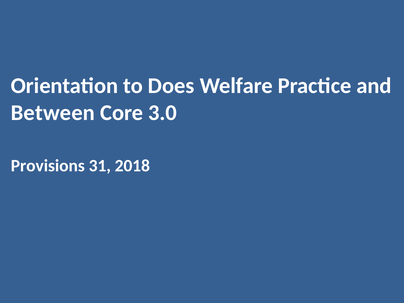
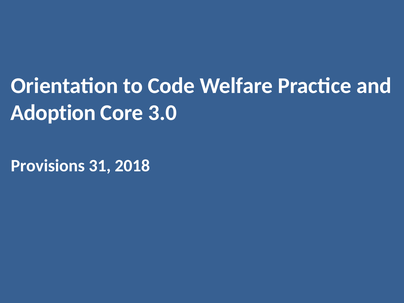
Does: Does -> Code
Between: Between -> Adoption
